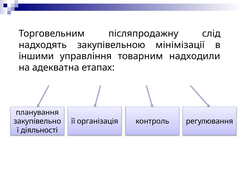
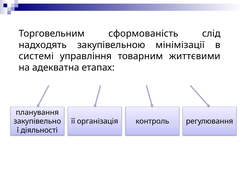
післяпродажну: післяпродажну -> сформованість
іншими: іншими -> системі
надходили: надходили -> життєвими
